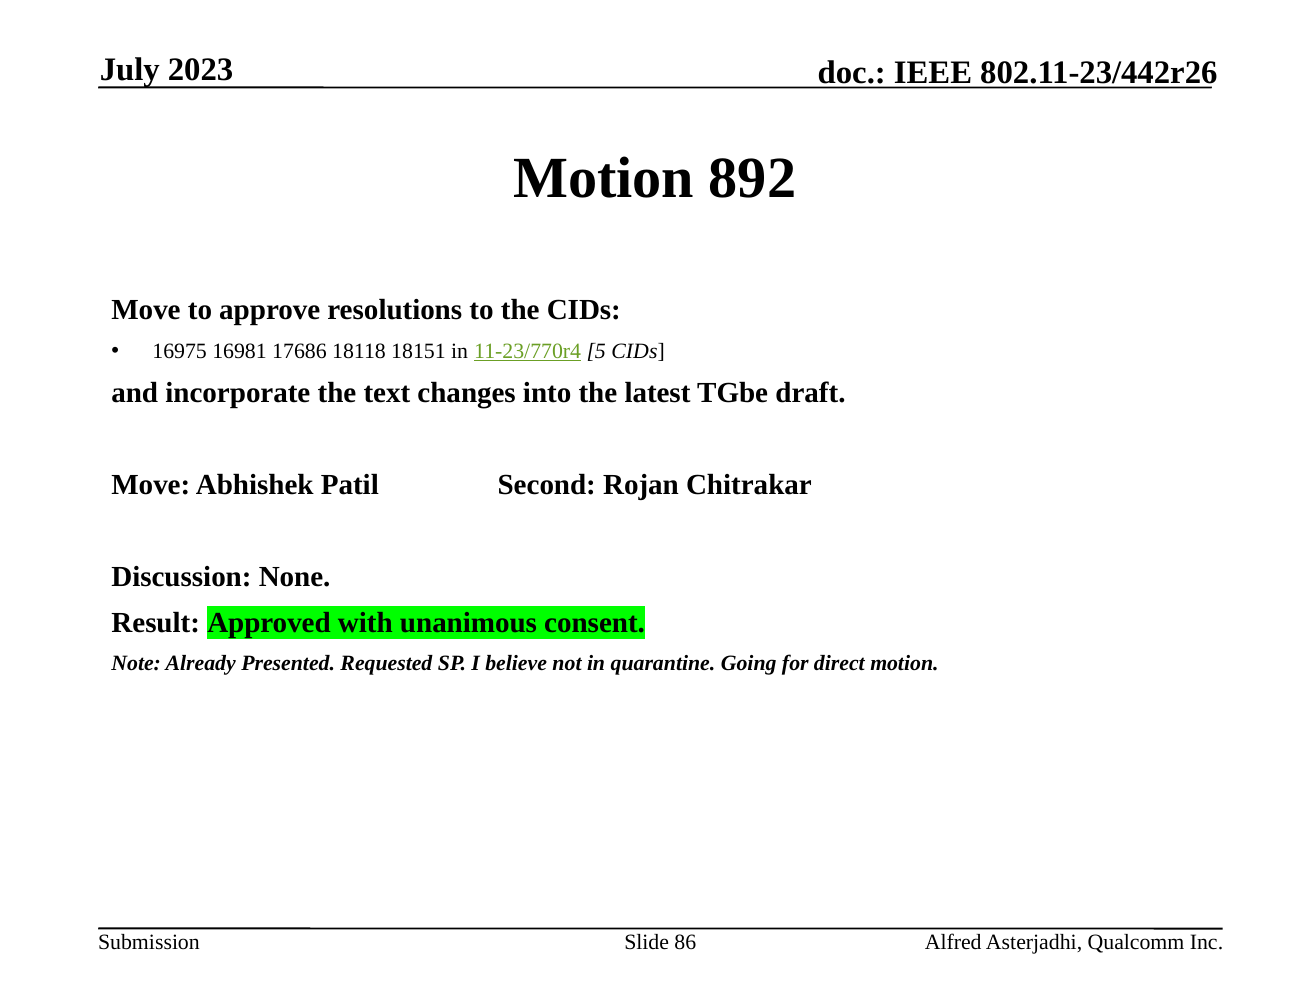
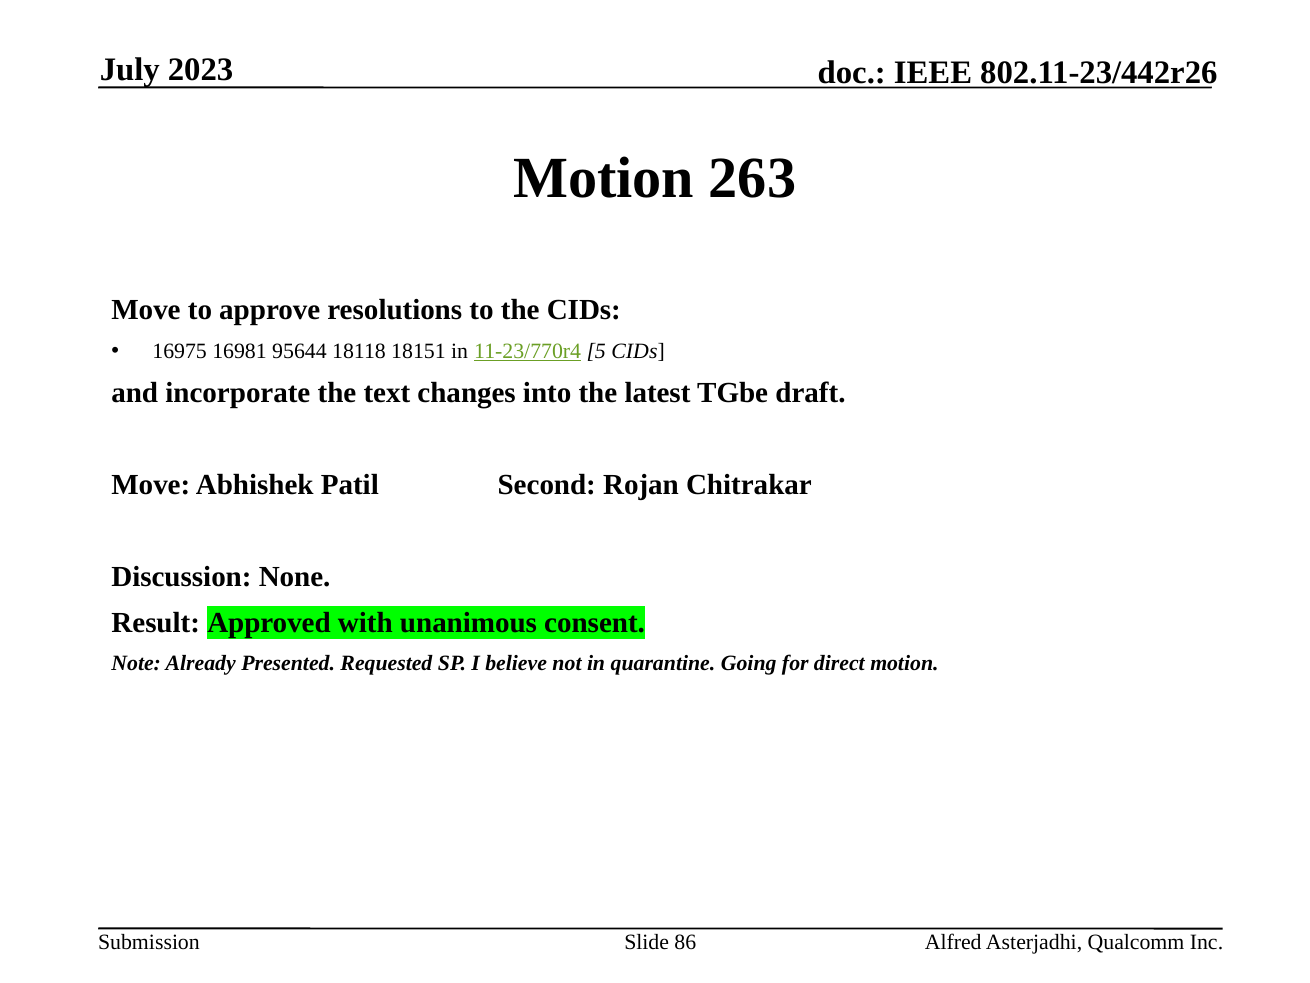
892: 892 -> 263
17686: 17686 -> 95644
